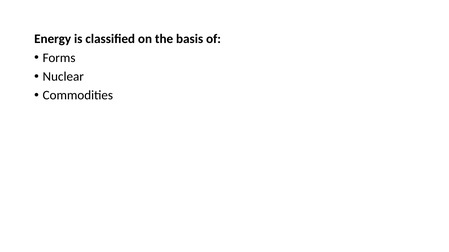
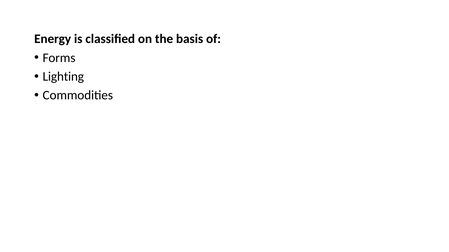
Nuclear: Nuclear -> Lighting
